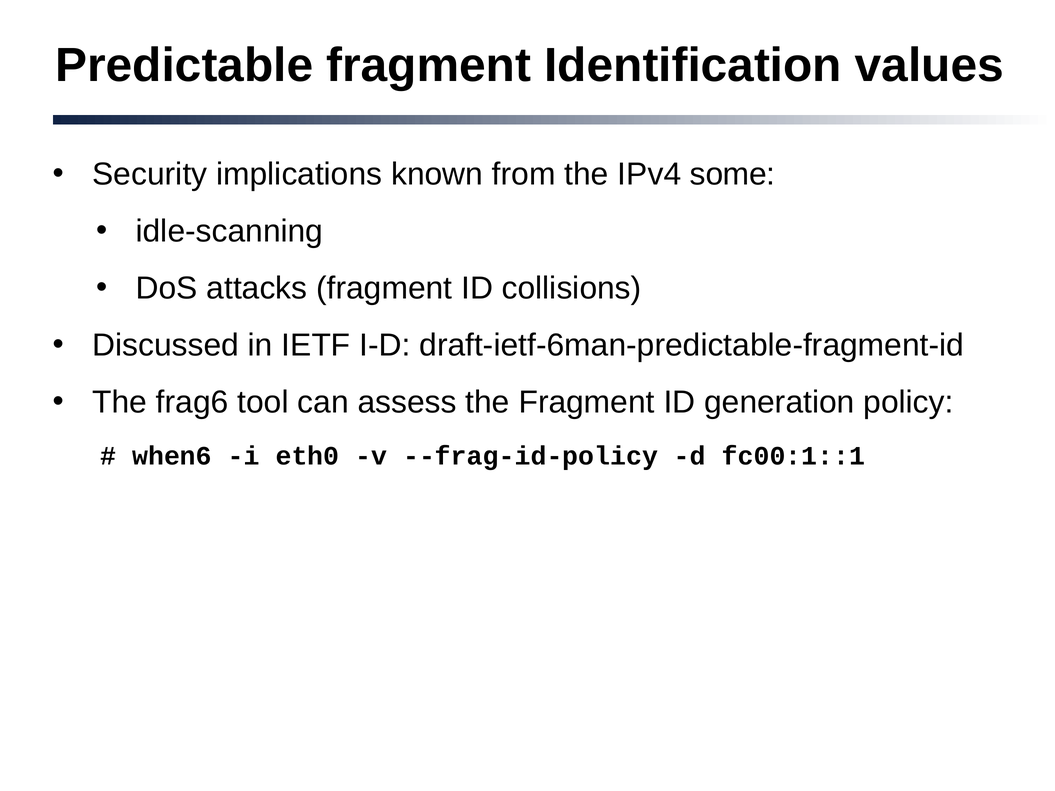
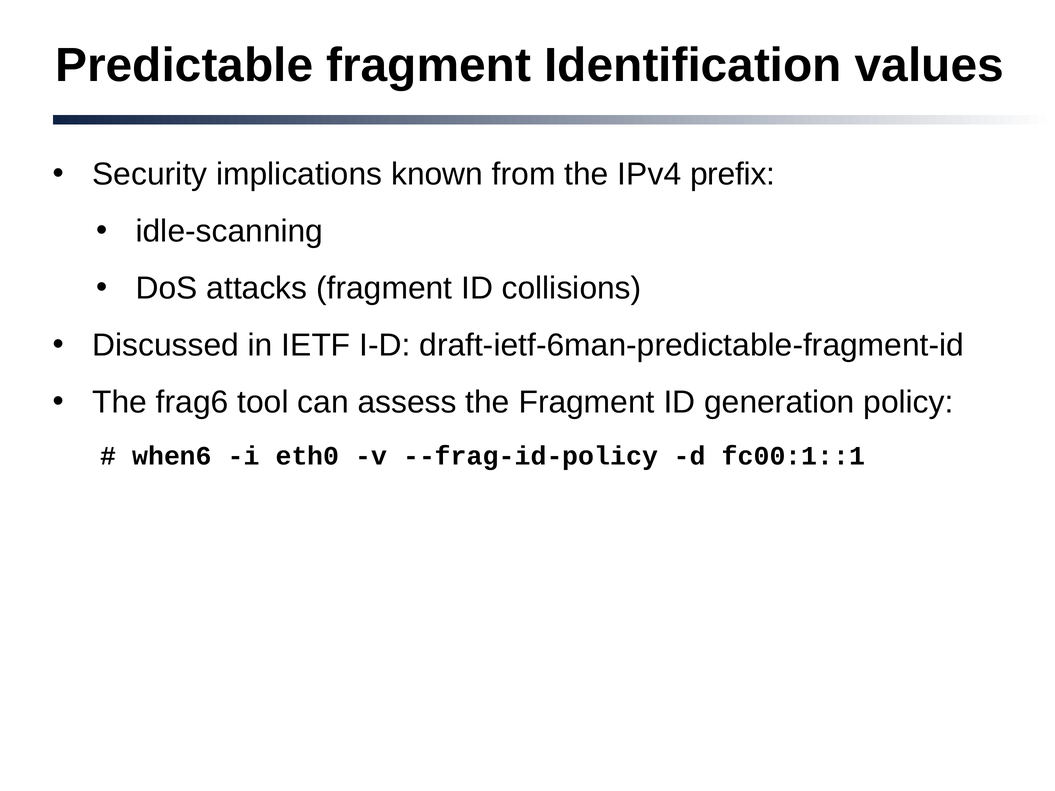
some: some -> prefix
